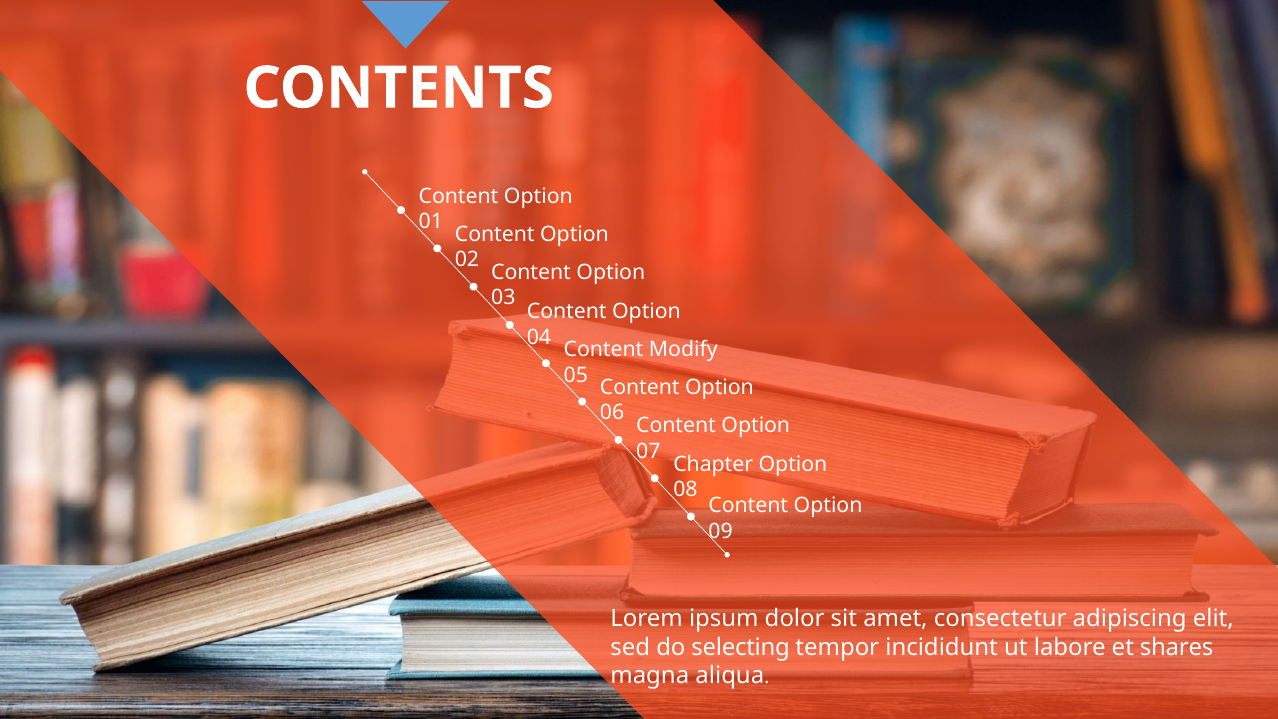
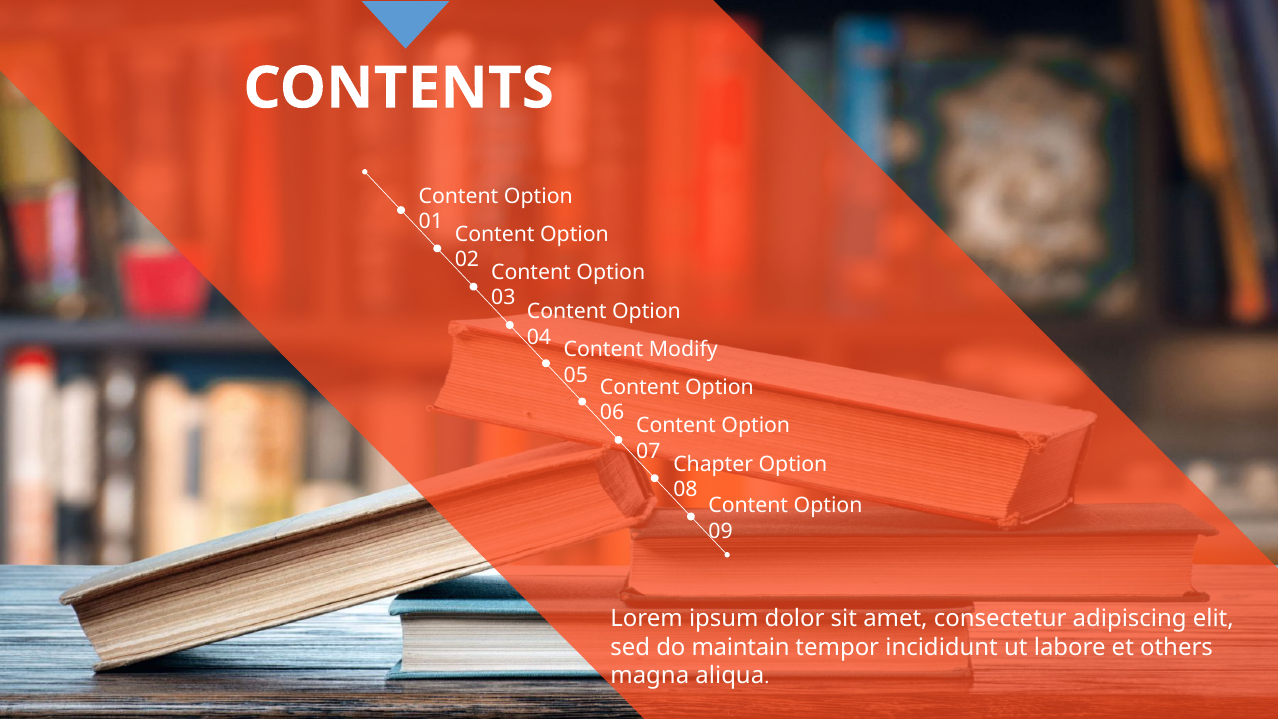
selecting: selecting -> maintain
shares: shares -> others
